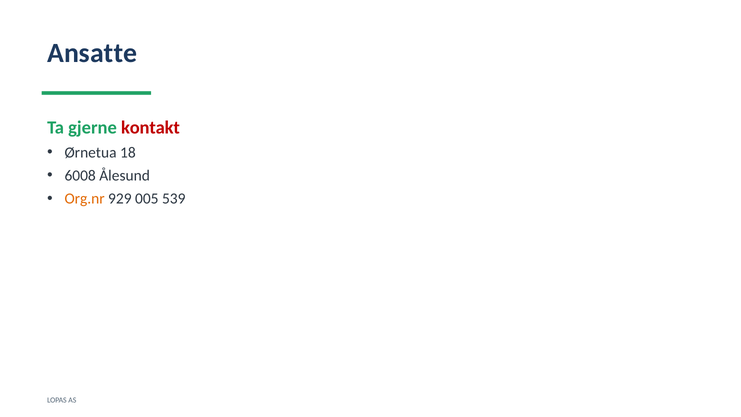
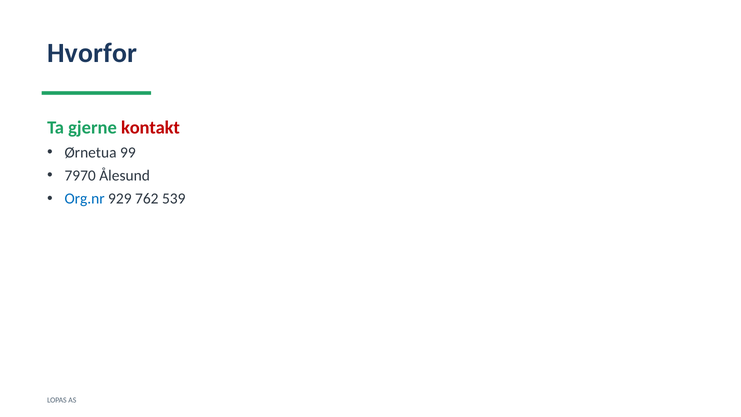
Ansatte: Ansatte -> Hvorfor
18: 18 -> 99
6008: 6008 -> 7970
Org.nr colour: orange -> blue
005: 005 -> 762
